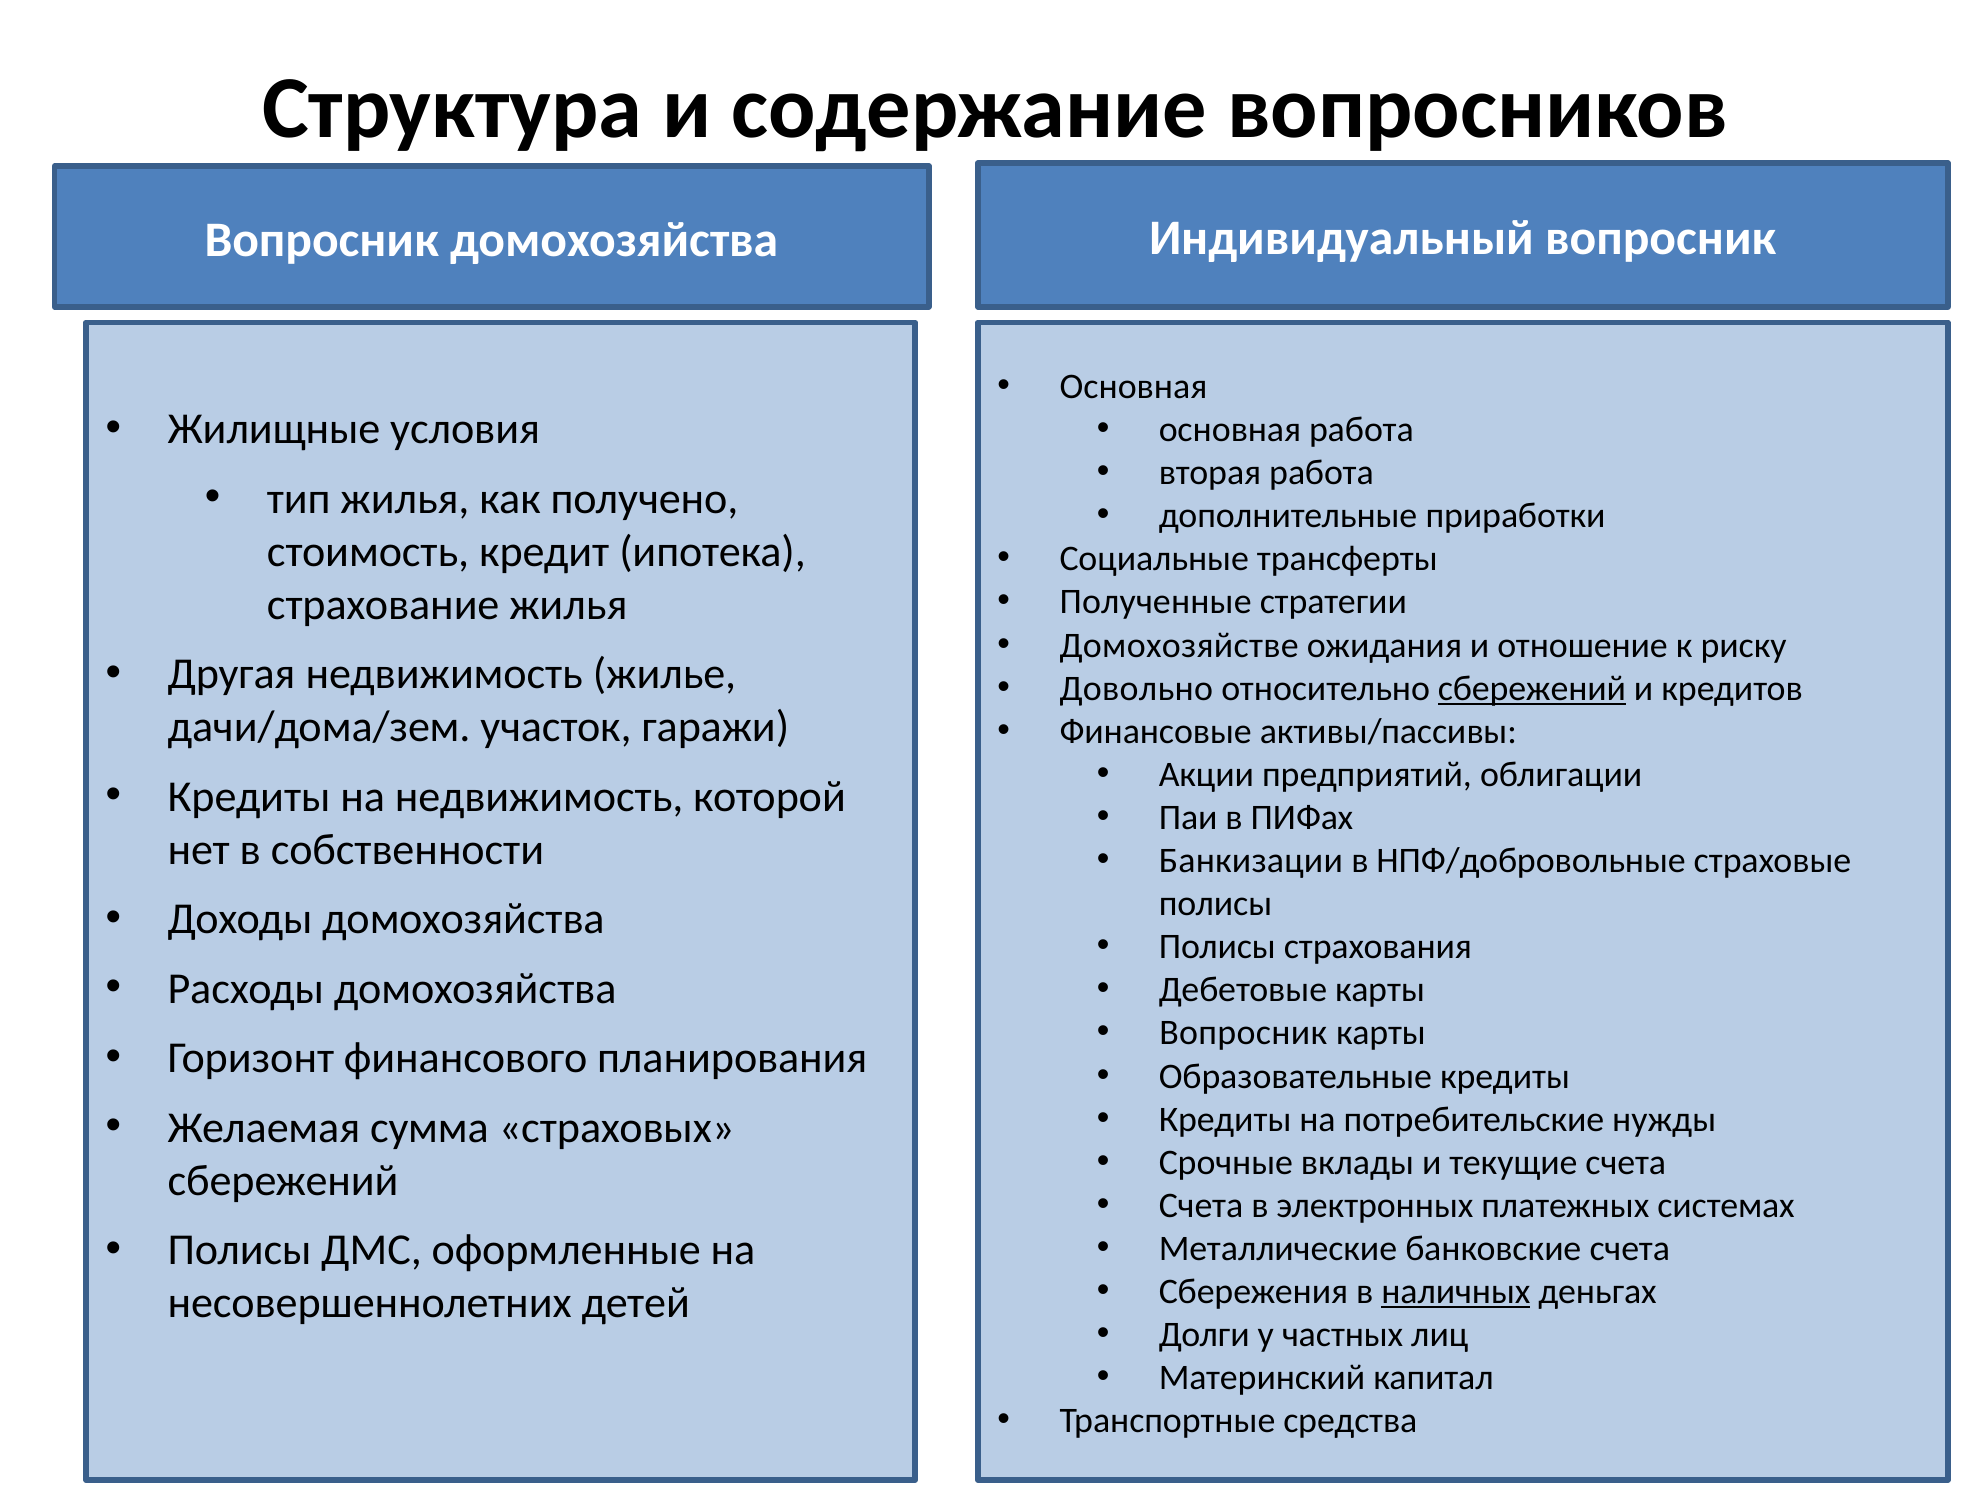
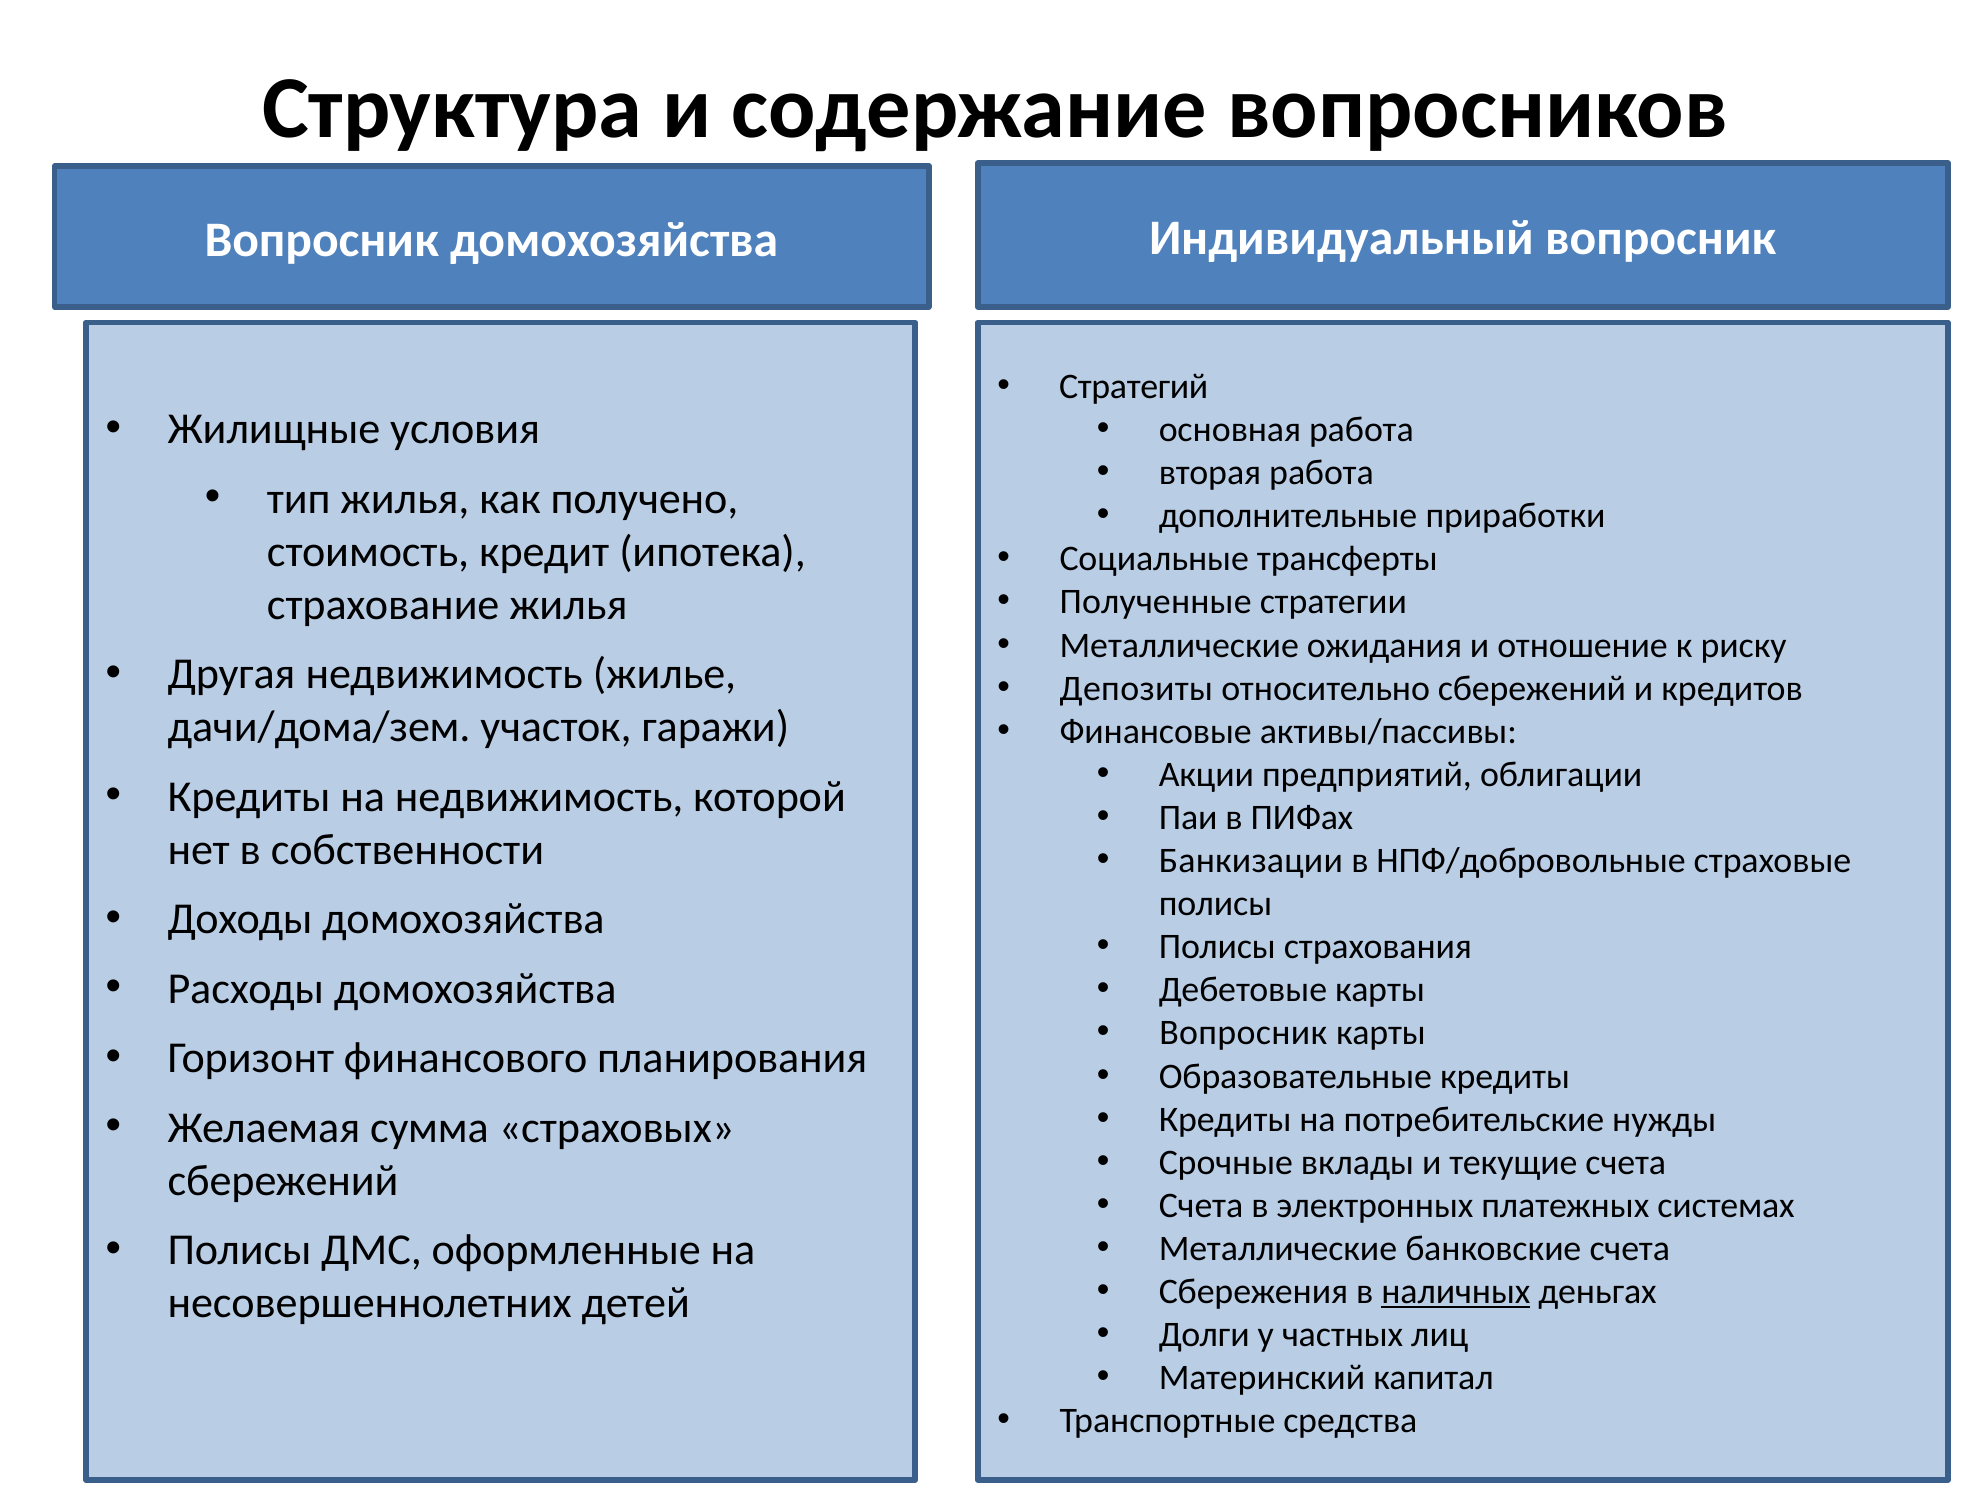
Основная at (1133, 387): Основная -> Стратегий
Домохозяйстве at (1179, 645): Домохозяйстве -> Металлические
Довольно: Довольно -> Депозиты
сбережений at (1532, 688) underline: present -> none
